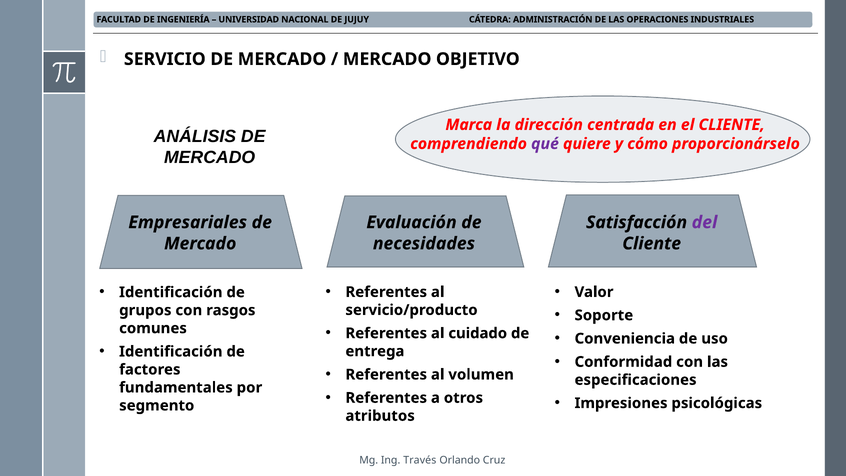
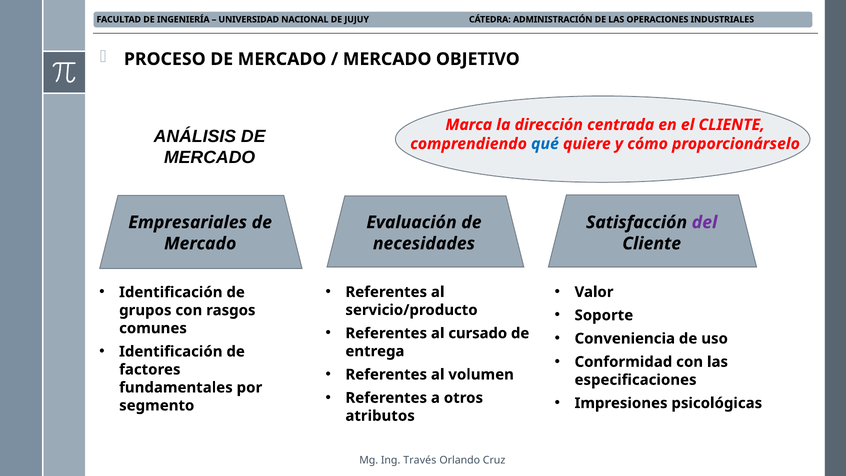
SERVICIO: SERVICIO -> PROCESO
qué colour: purple -> blue
cuidado: cuidado -> cursado
